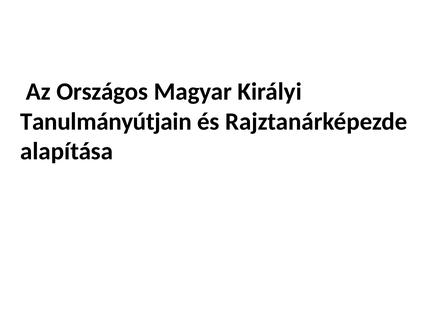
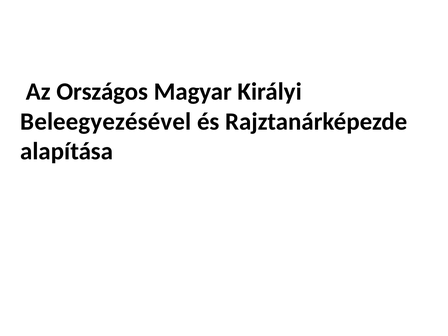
Tanulmányútjain: Tanulmányútjain -> Beleegyezésével
